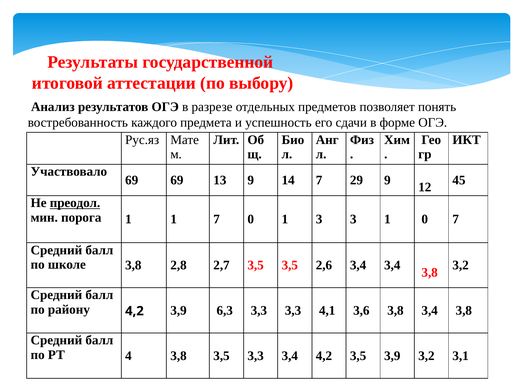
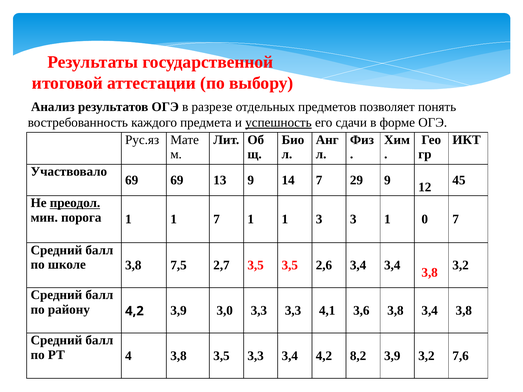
успешность underline: none -> present
7 0: 0 -> 1
2,8: 2,8 -> 7,5
6,3: 6,3 -> 3,0
4,2 3,5: 3,5 -> 8,2
3,1: 3,1 -> 7,6
